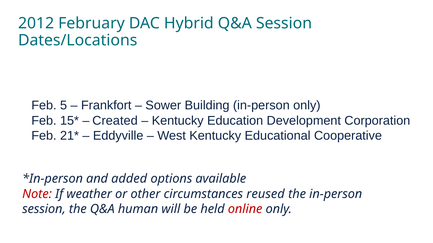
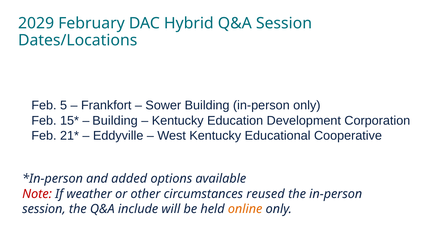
2012: 2012 -> 2029
Created at (115, 121): Created -> Building
human: human -> include
online colour: red -> orange
